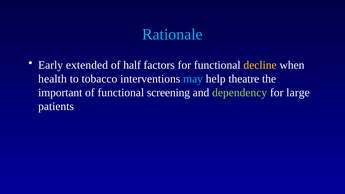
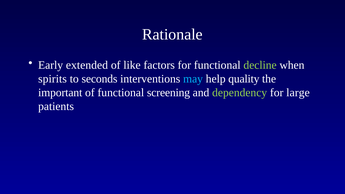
Rationale colour: light blue -> white
half: half -> like
decline colour: yellow -> light green
health: health -> spirits
tobacco: tobacco -> seconds
theatre: theatre -> quality
